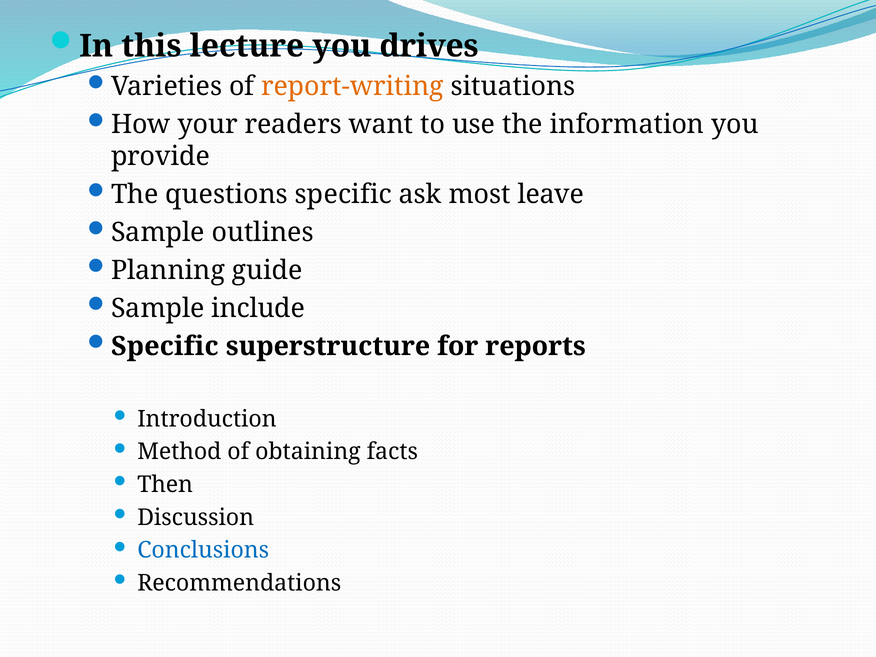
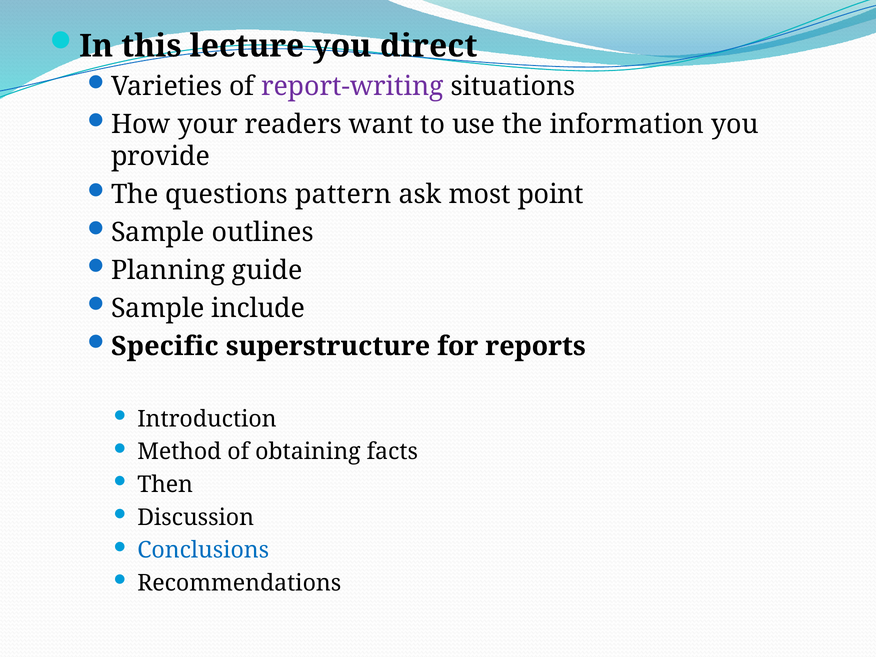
drives: drives -> direct
report-writing colour: orange -> purple
questions specific: specific -> pattern
leave: leave -> point
